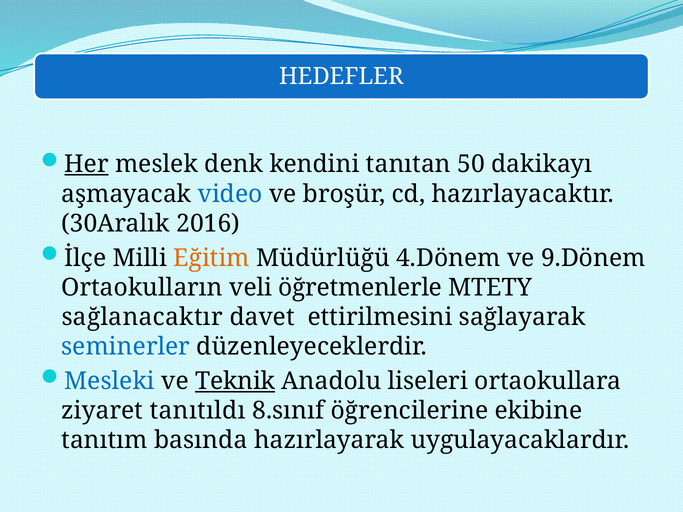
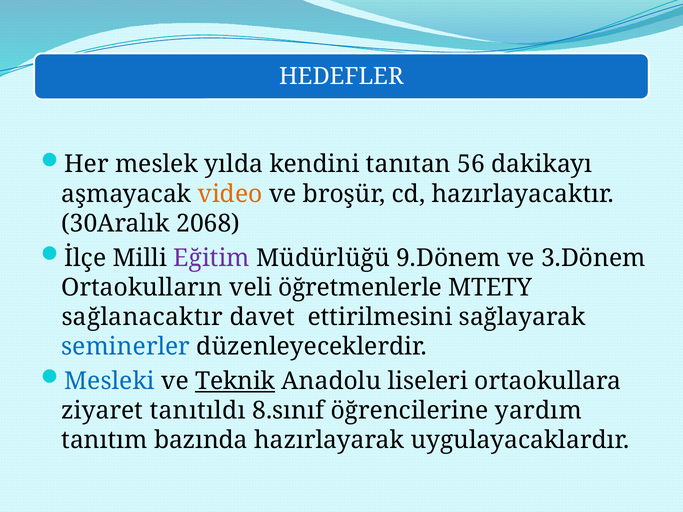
Her underline: present -> none
denk: denk -> yılda
50: 50 -> 56
video colour: blue -> orange
2016: 2016 -> 2068
Eğitim colour: orange -> purple
4.Dönem: 4.Dönem -> 9.Dönem
9.Dönem: 9.Dönem -> 3.Dönem
ekibine: ekibine -> yardım
basında: basında -> bazında
